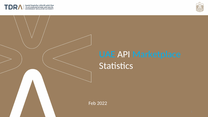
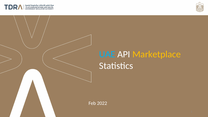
Marketplace colour: light blue -> yellow
